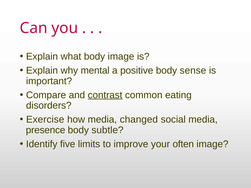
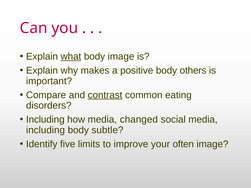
what underline: none -> present
mental: mental -> makes
sense: sense -> others
Exercise at (45, 120): Exercise -> Including
presence at (46, 130): presence -> including
